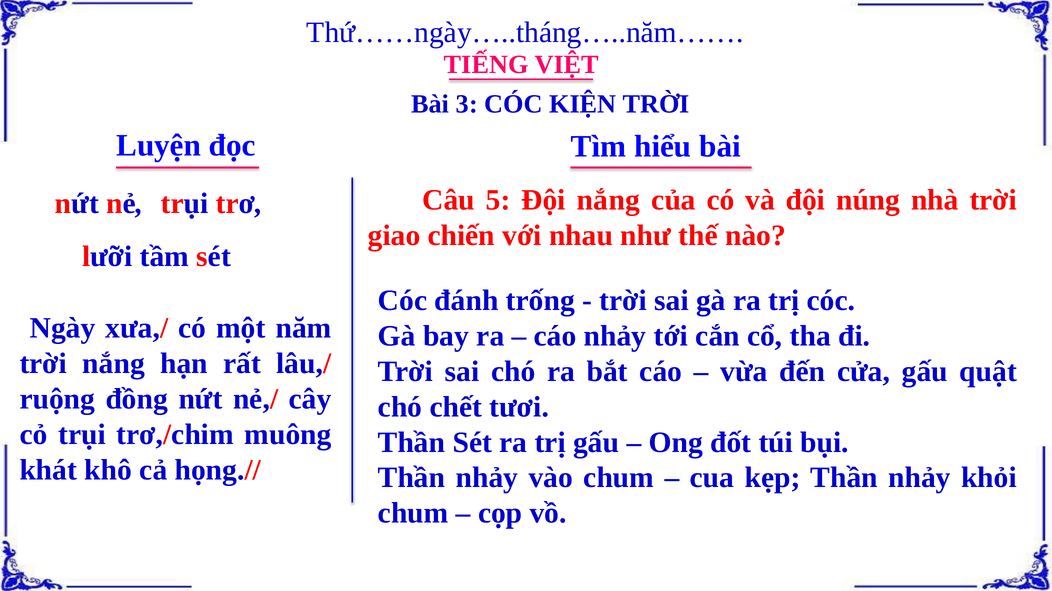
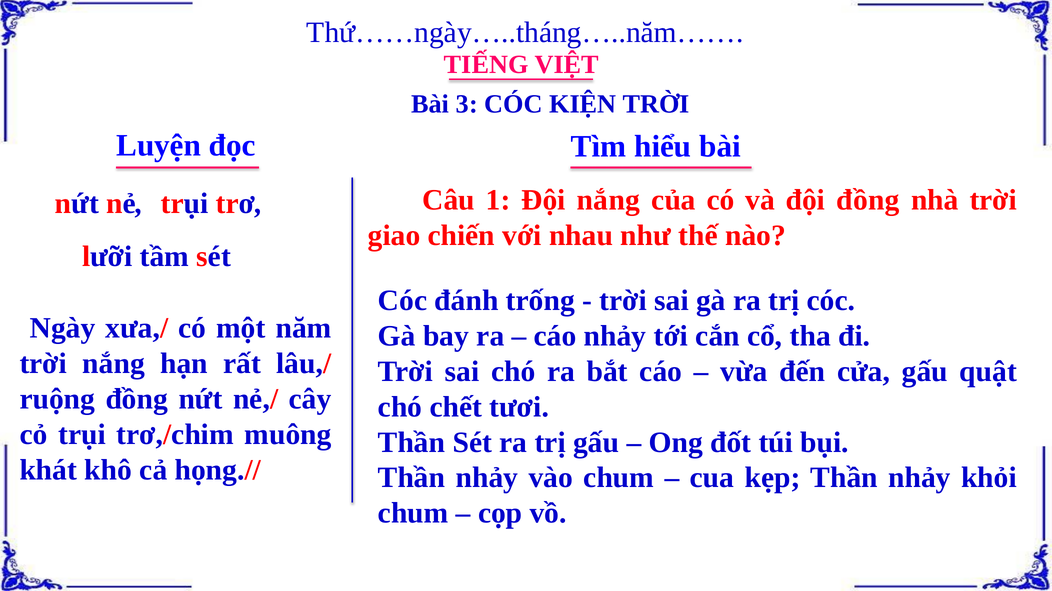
5: 5 -> 1
đội núng: núng -> đồng
